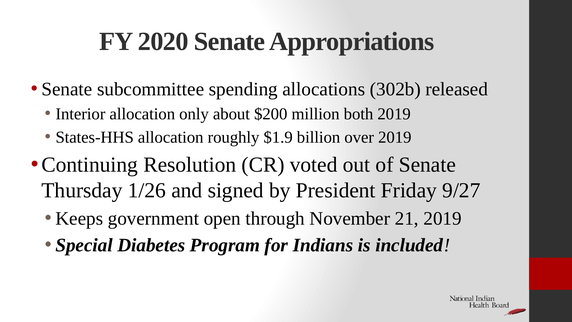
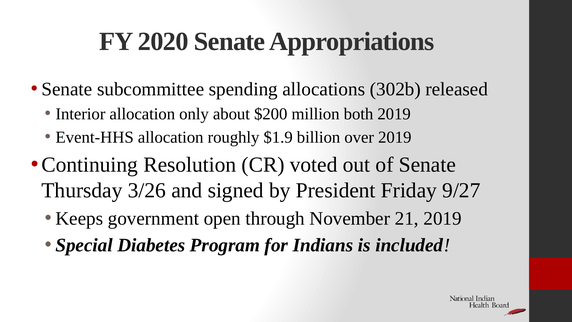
States-HHS: States-HHS -> Event-HHS
1/26: 1/26 -> 3/26
